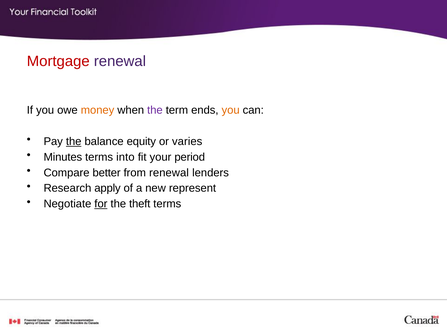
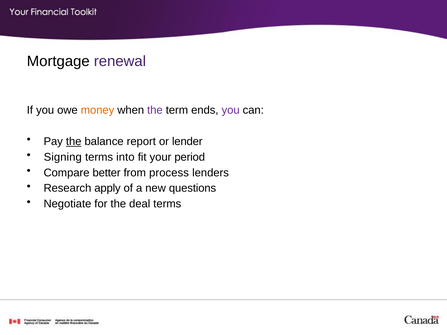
Mortgage colour: red -> black
you at (231, 110) colour: orange -> purple
equity: equity -> report
varies: varies -> lender
Minutes: Minutes -> Signing
from renewal: renewal -> process
represent: represent -> questions
for underline: present -> none
theft: theft -> deal
